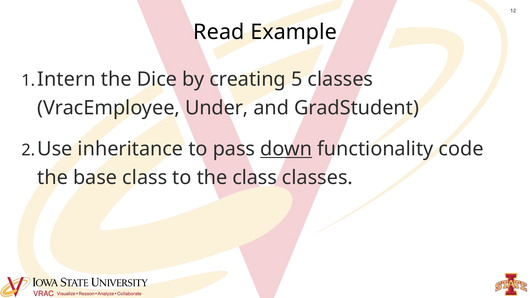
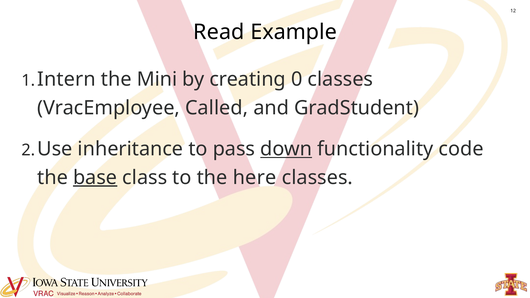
Dice: Dice -> Mini
5: 5 -> 0
Under: Under -> Called
base underline: none -> present
the class: class -> here
